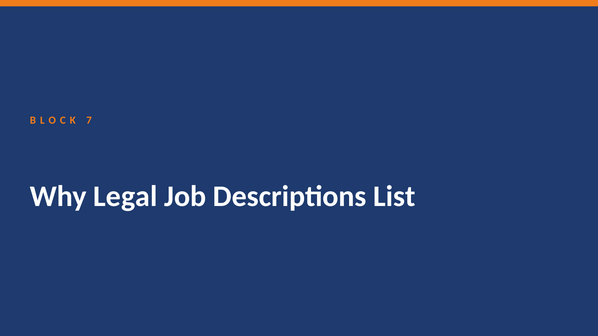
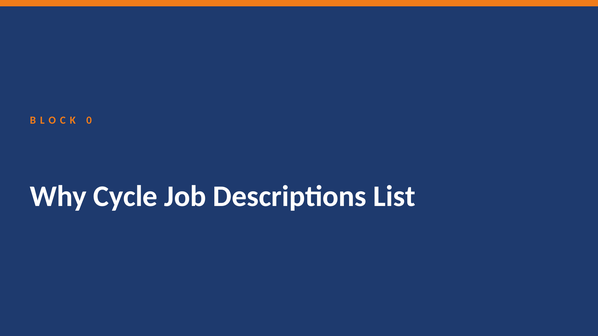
7: 7 -> 0
Legal: Legal -> Cycle
